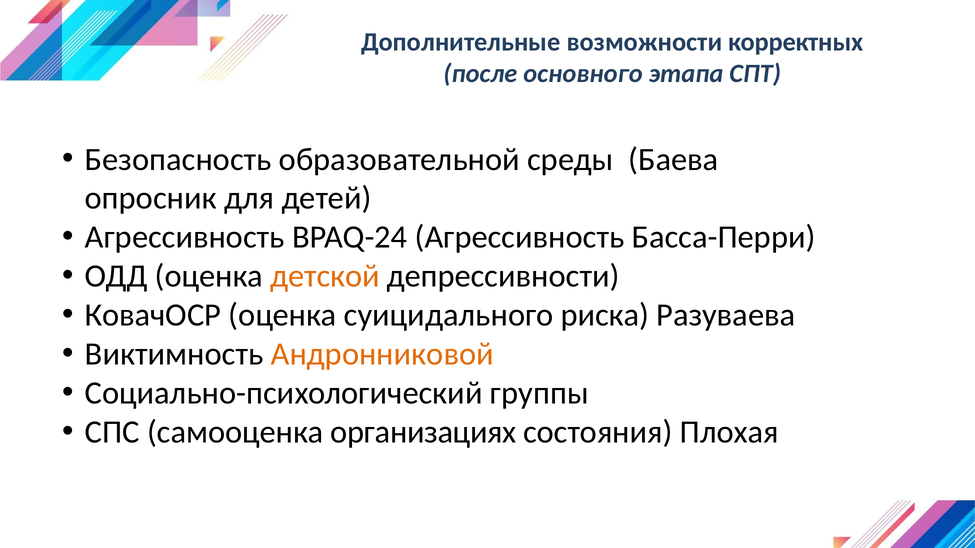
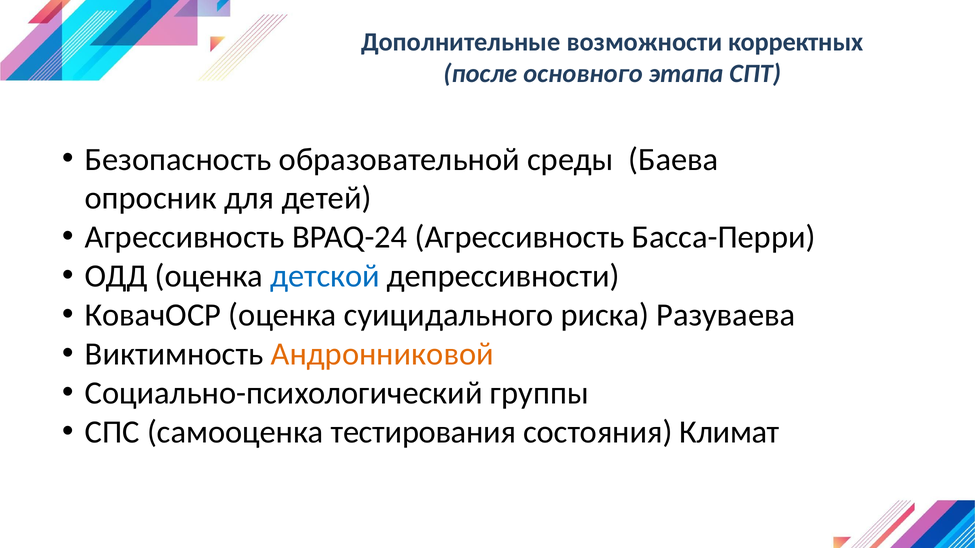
детской colour: orange -> blue
организациях: организациях -> тестирования
Плохая: Плохая -> Климат
